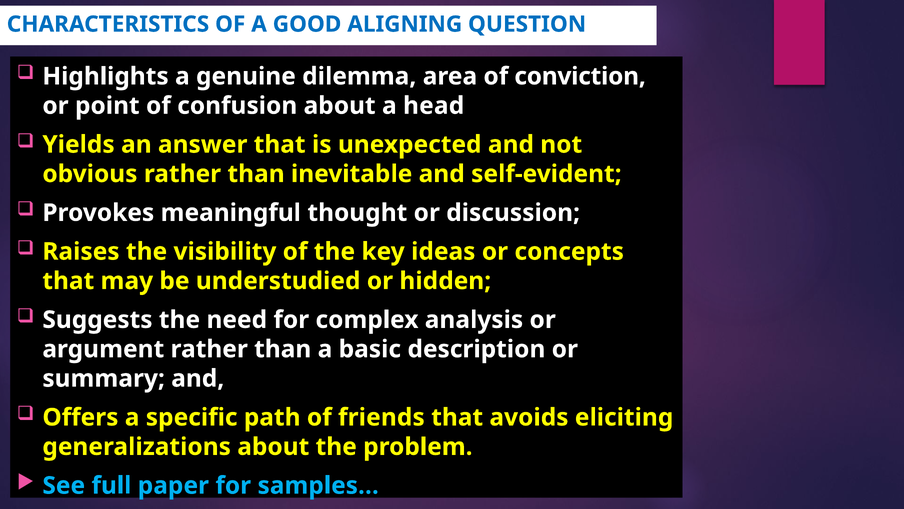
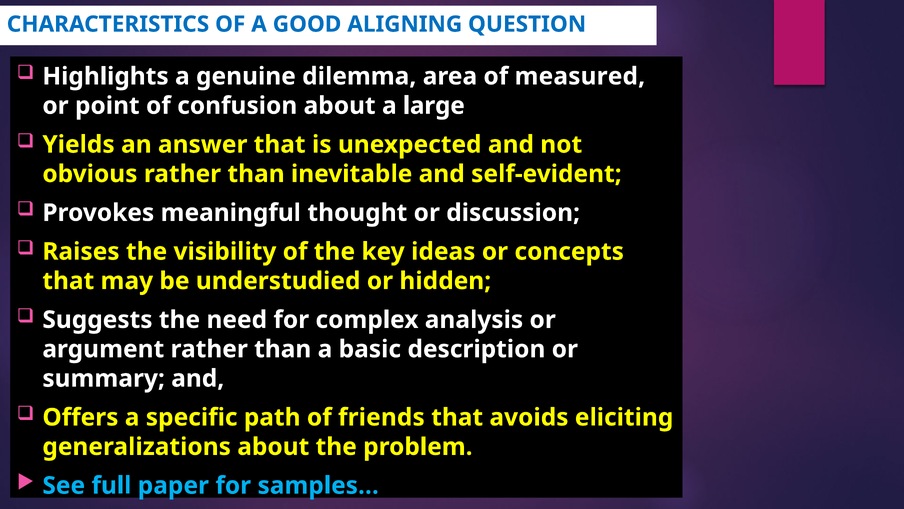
conviction: conviction -> measured
head: head -> large
